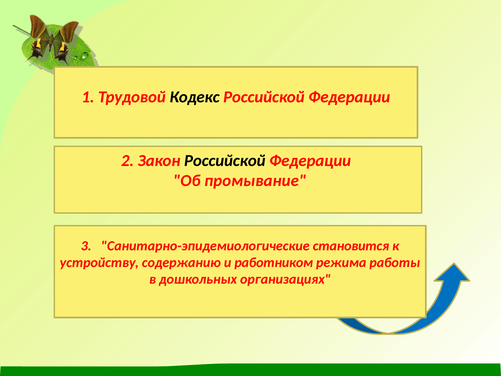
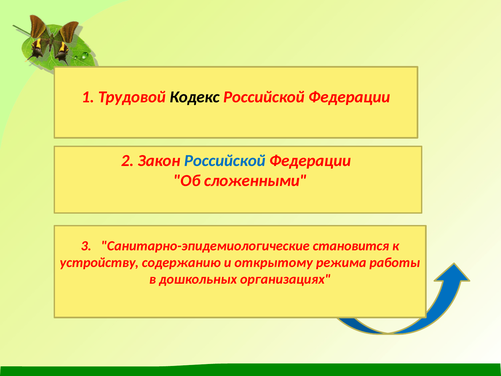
Российской at (225, 161) colour: black -> blue
промывание: промывание -> сложенными
работником: работником -> открытому
